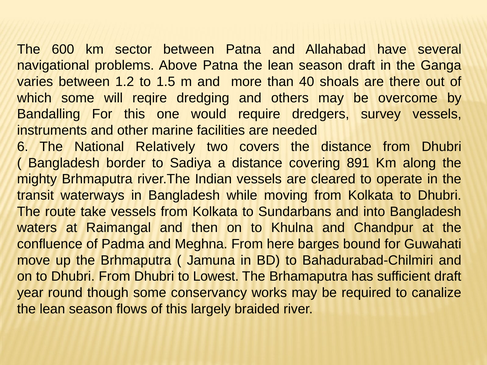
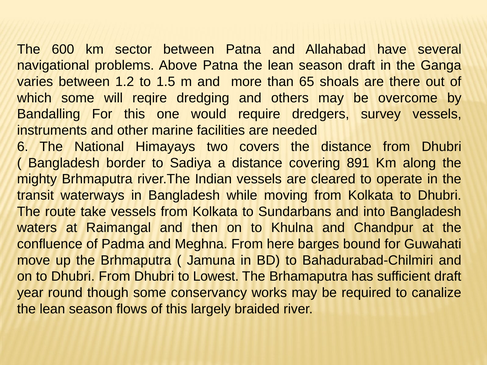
40: 40 -> 65
Relatively: Relatively -> Himayays
